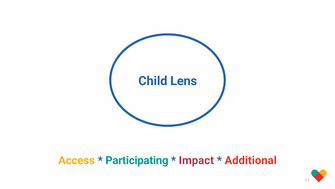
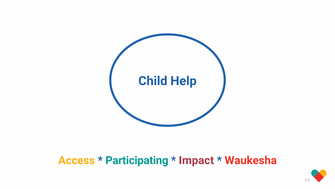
Lens: Lens -> Help
Additional: Additional -> Waukesha
